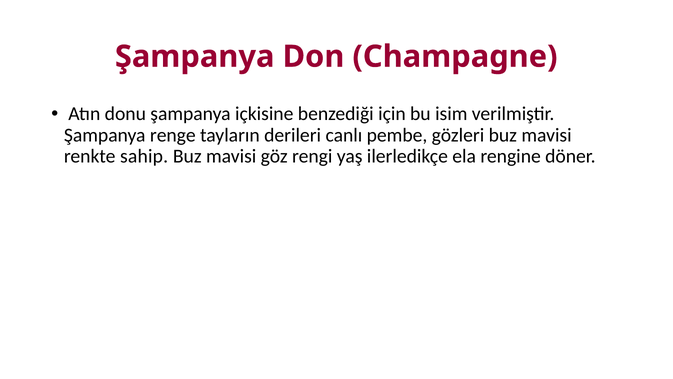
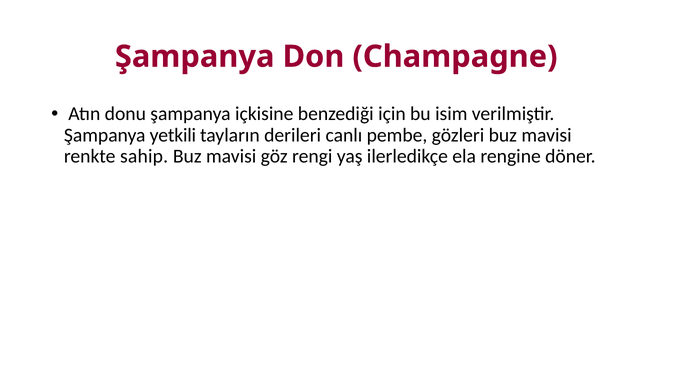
renge: renge -> yetkili
